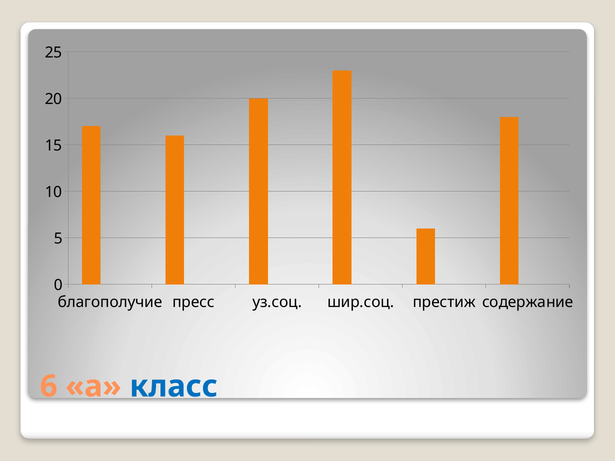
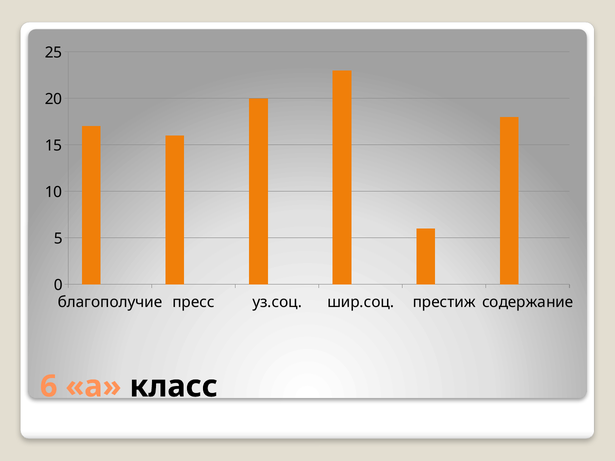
класс colour: blue -> black
